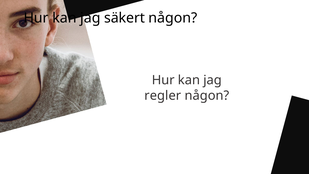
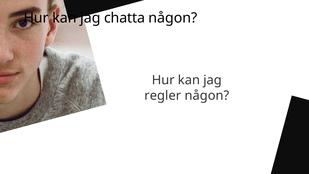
säkert: säkert -> chatta
